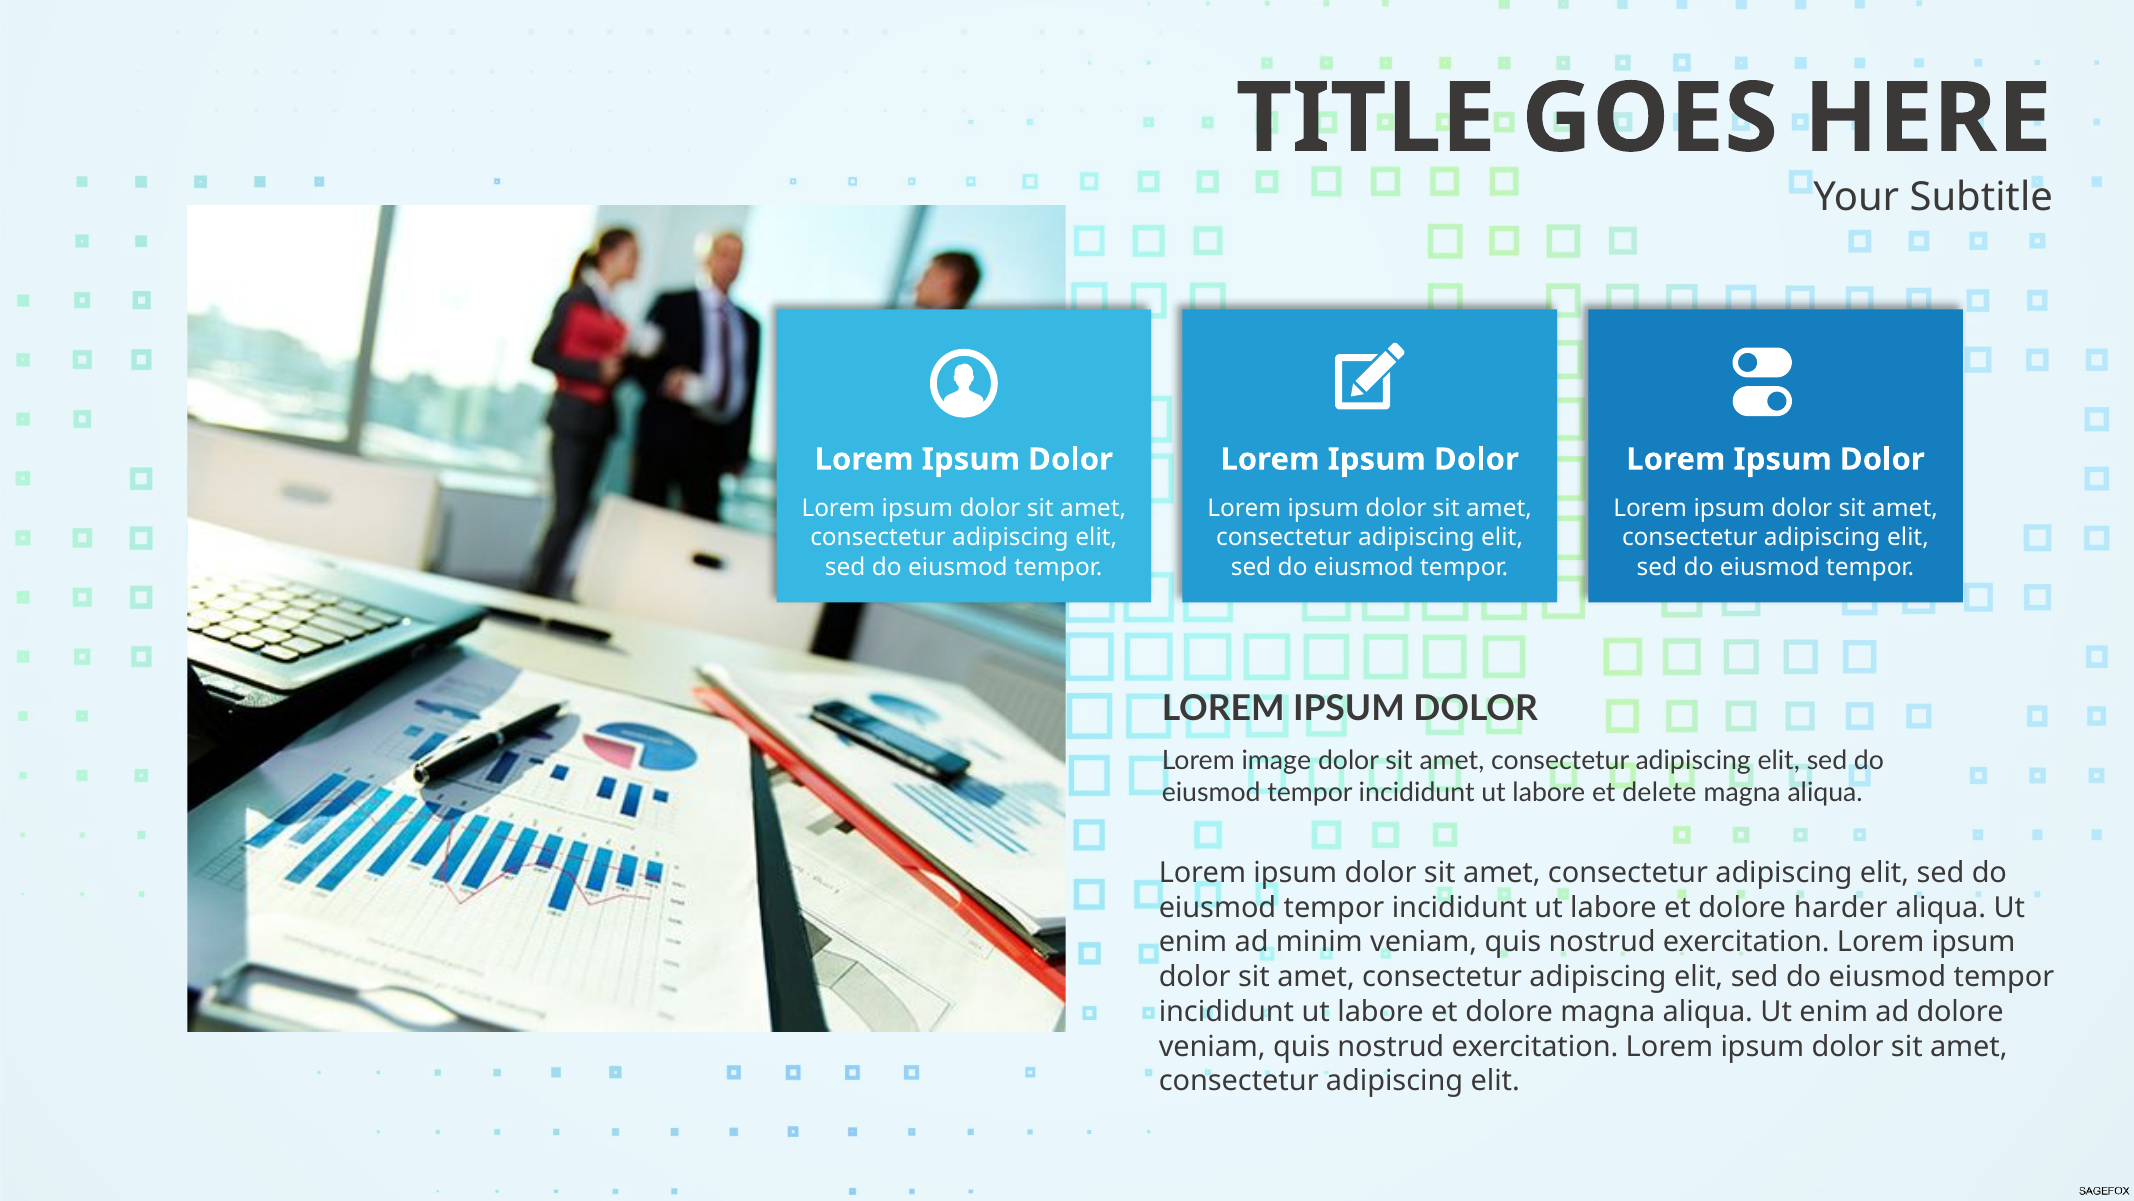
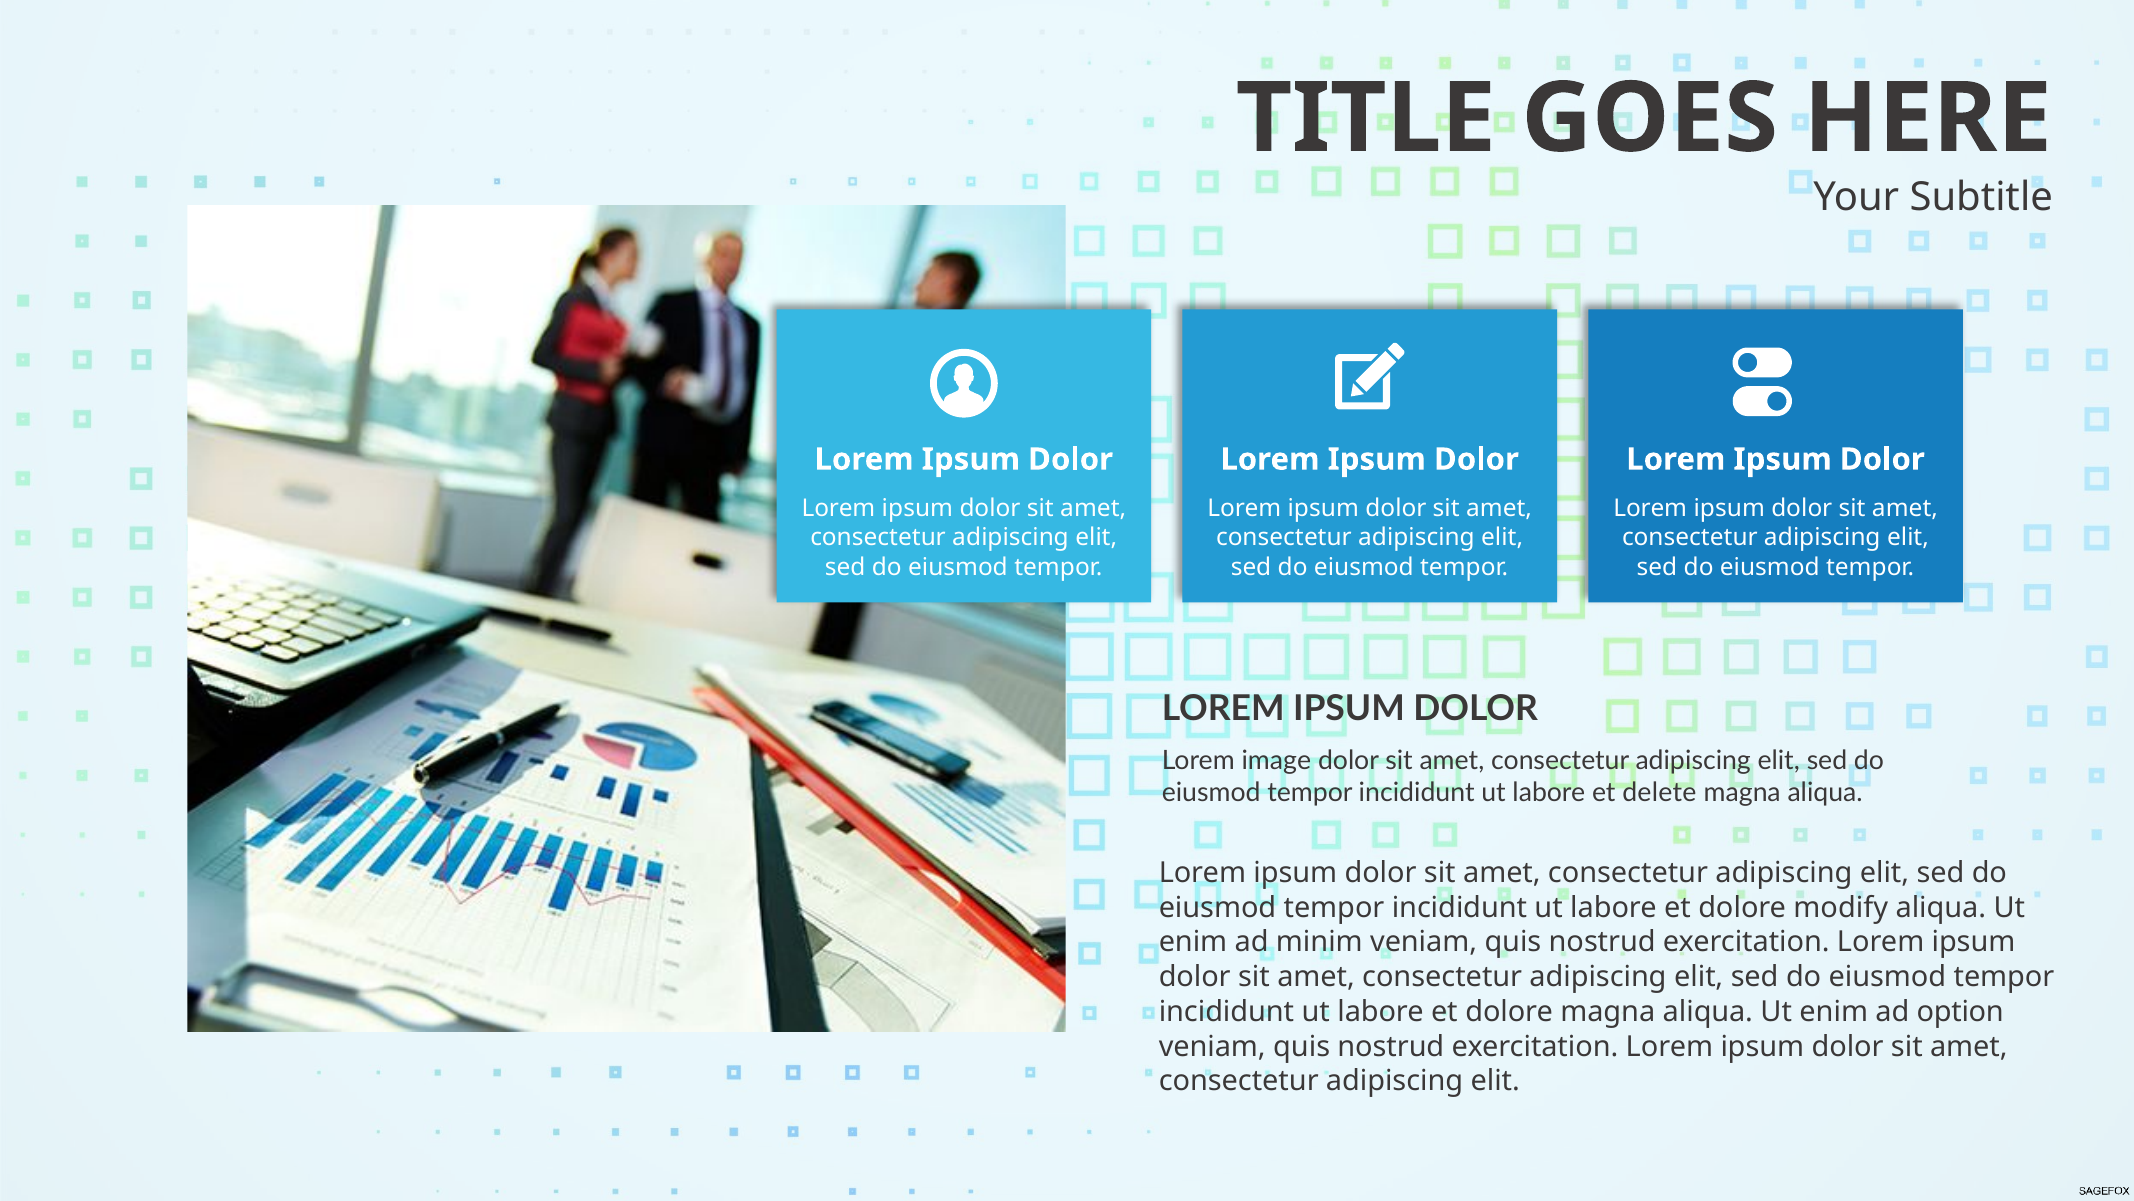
harder: harder -> modify
ad dolore: dolore -> option
